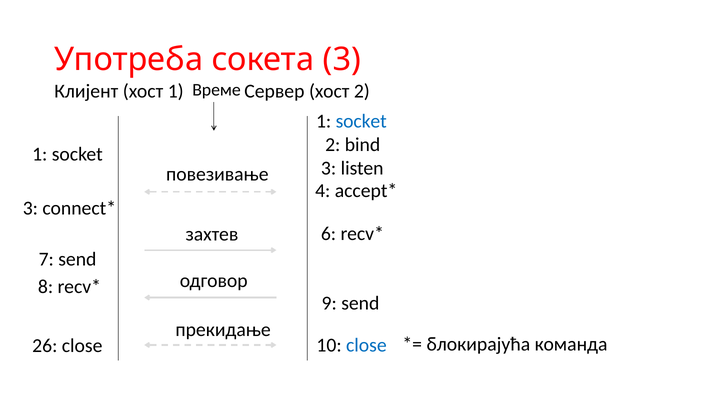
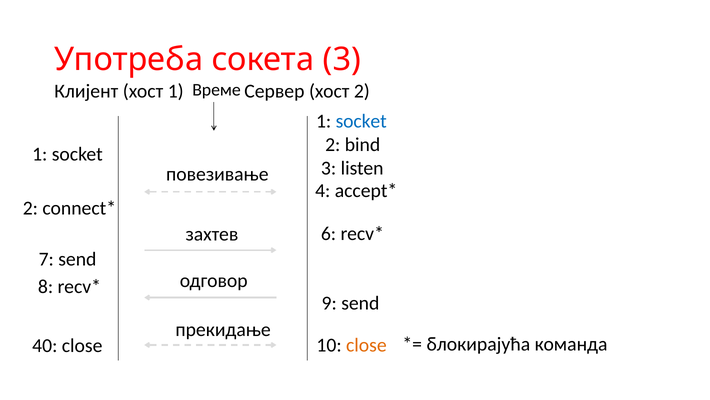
3 at (30, 208): 3 -> 2
26: 26 -> 40
close at (366, 345) colour: blue -> orange
